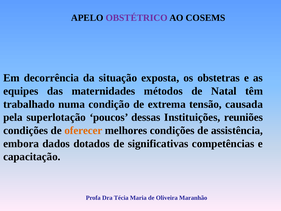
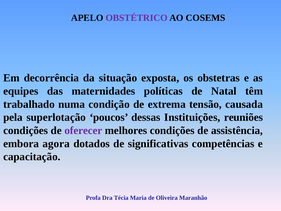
métodos: métodos -> políticas
oferecer colour: orange -> purple
dados: dados -> agora
